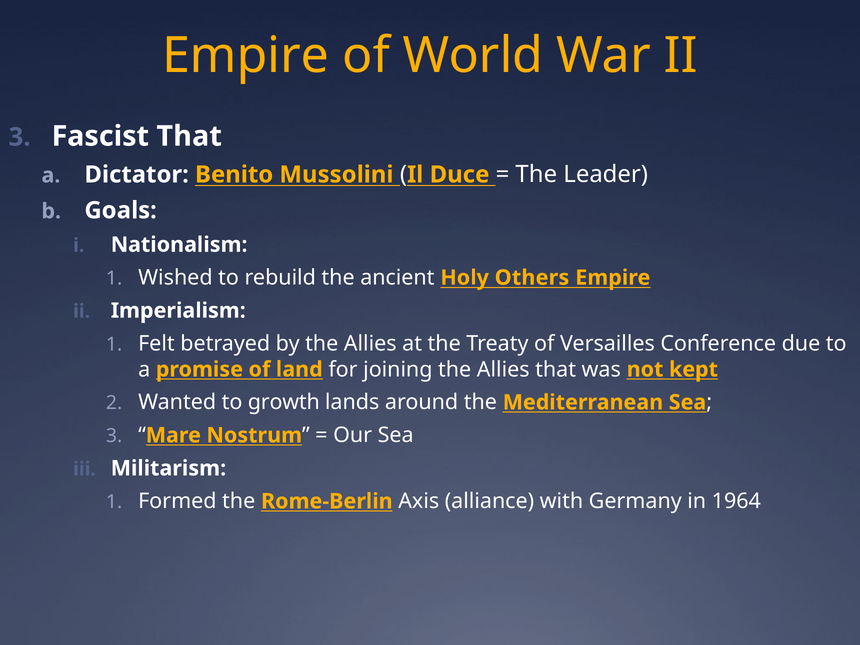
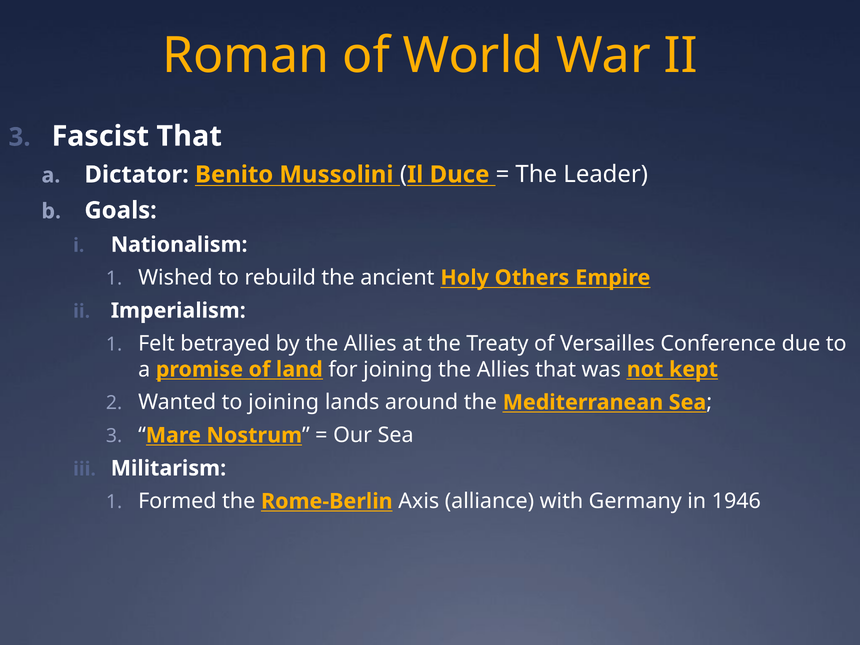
Empire at (246, 56): Empire -> Roman
to growth: growth -> joining
1964: 1964 -> 1946
